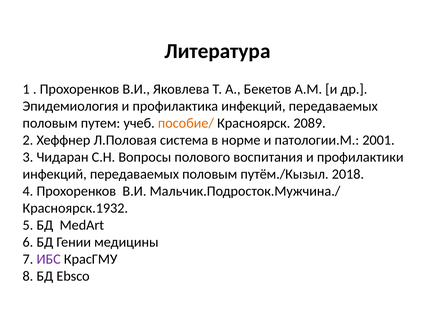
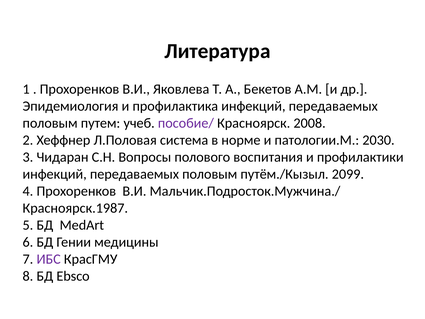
пособие/ colour: orange -> purple
2089: 2089 -> 2008
2001: 2001 -> 2030
2018: 2018 -> 2099
Красноярск.1932: Красноярск.1932 -> Красноярск.1987
